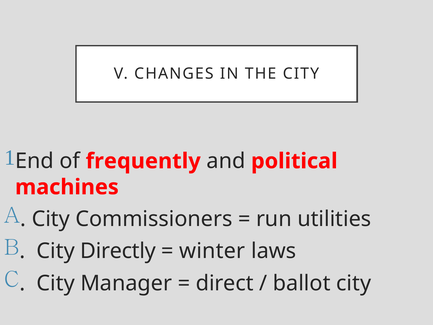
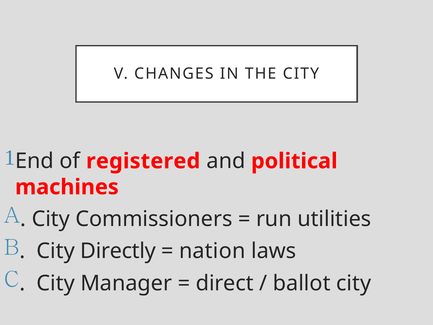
frequently: frequently -> registered
winter: winter -> nation
